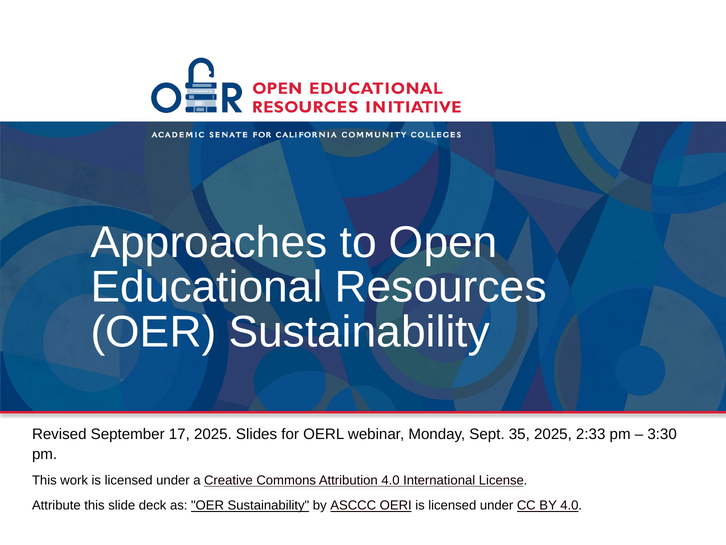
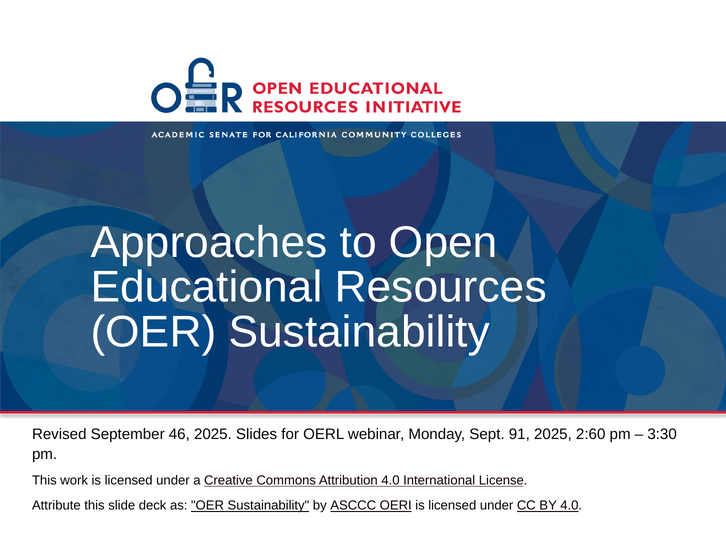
17: 17 -> 46
35: 35 -> 91
2:33: 2:33 -> 2:60
